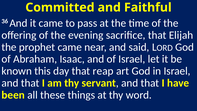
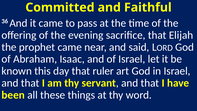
reap: reap -> ruler
